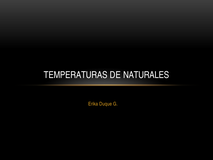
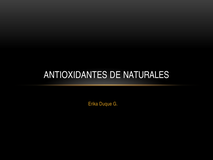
TEMPERATURAS: TEMPERATURAS -> ANTIOXIDANTES
